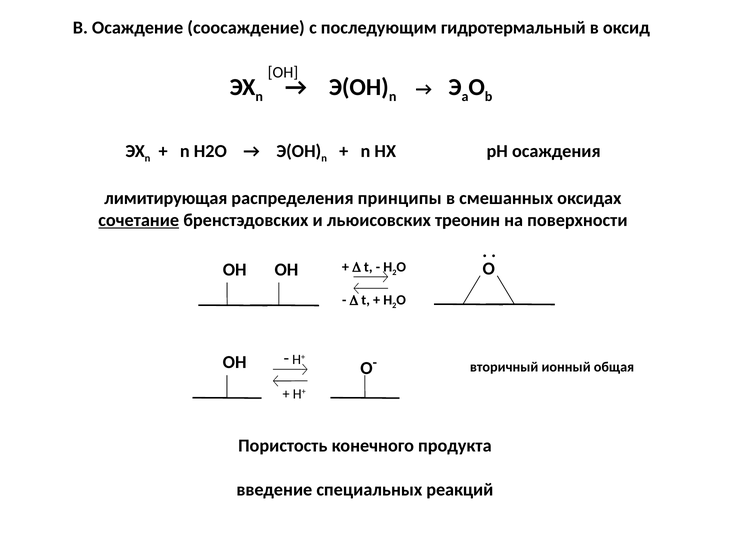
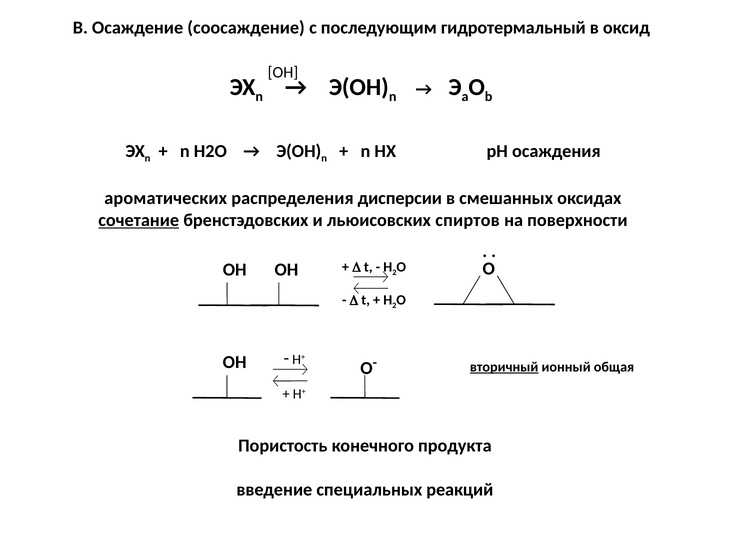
лимитирующая: лимитирующая -> ароматических
принципы: принципы -> дисперсии
треонин: треонин -> спиртов
вторичный underline: none -> present
